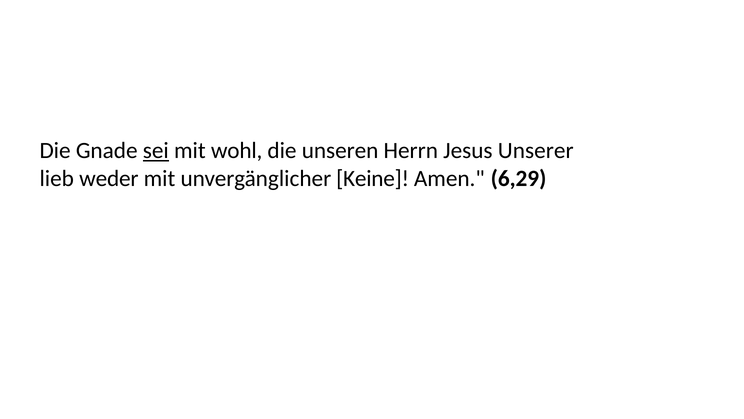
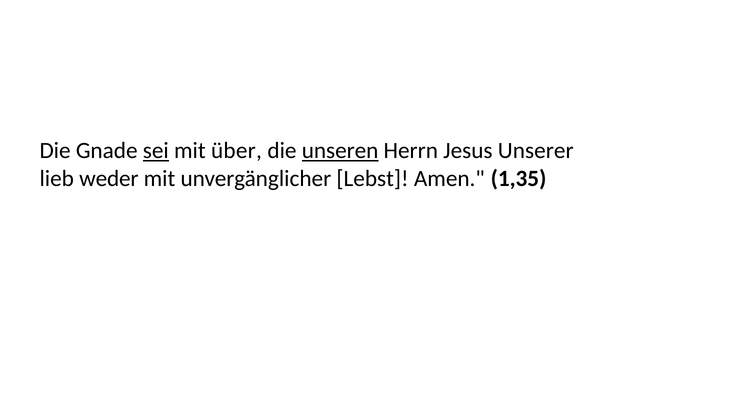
wohl: wohl -> über
unseren underline: none -> present
Keine: Keine -> Lebst
6,29: 6,29 -> 1,35
